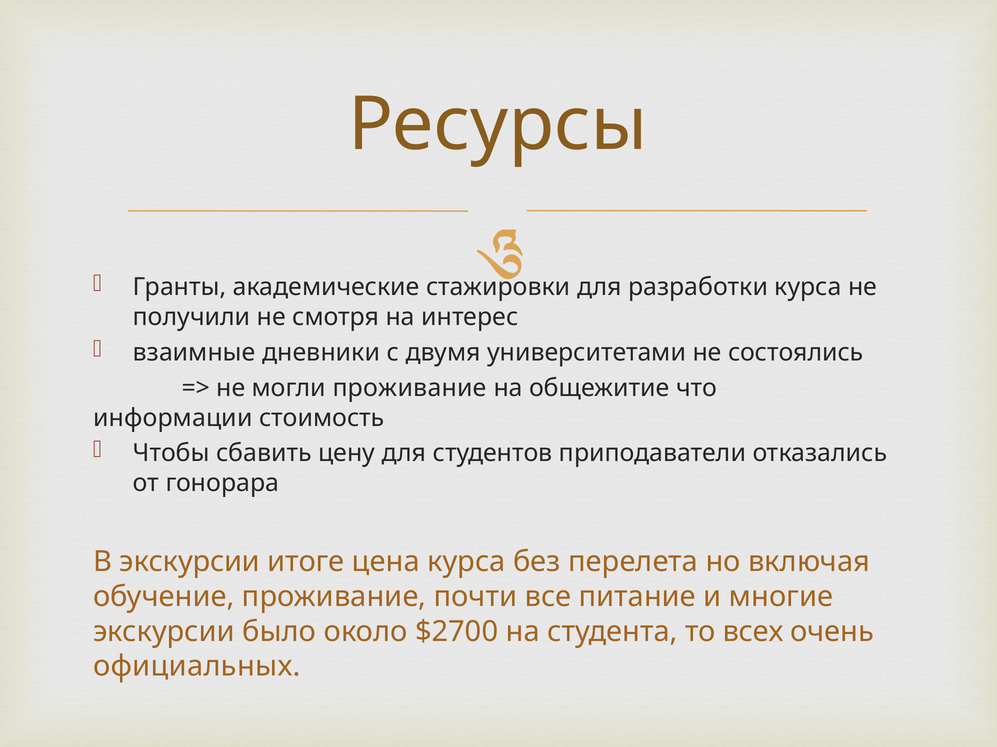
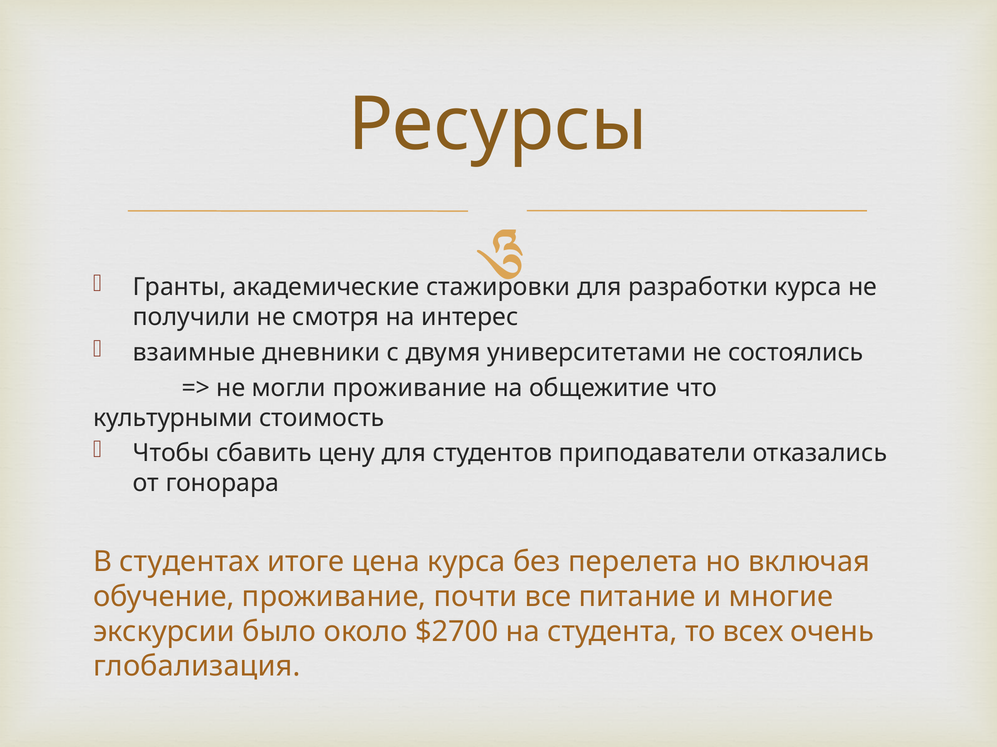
информации: информации -> культурными
В экскурсии: экскурсии -> студентах
официальных: официальных -> глобализация
